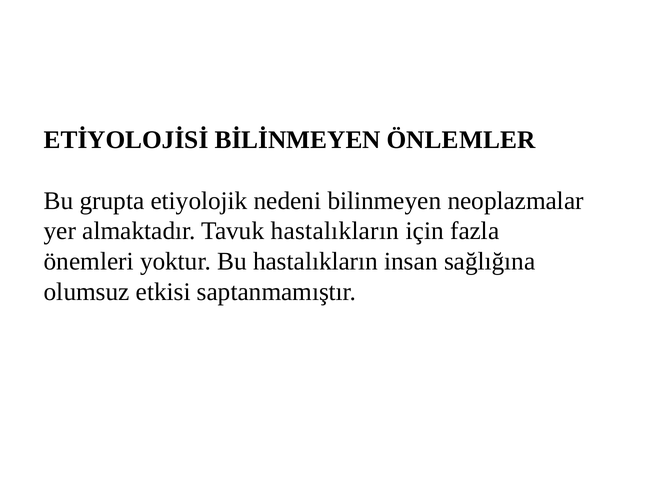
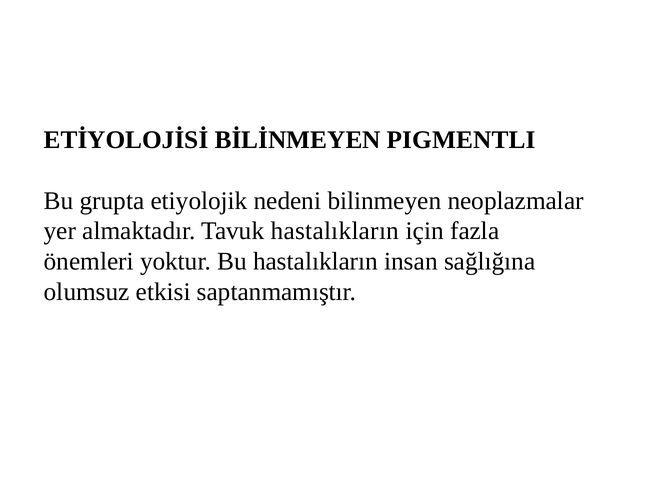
ÖNLEMLER: ÖNLEMLER -> PIGMENTLI
